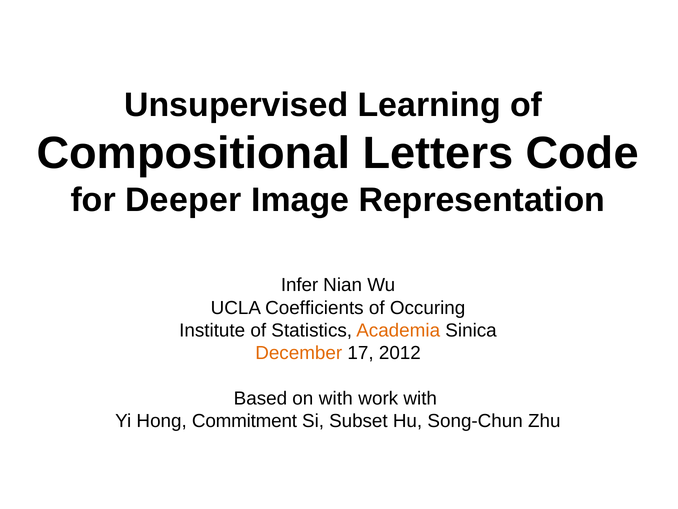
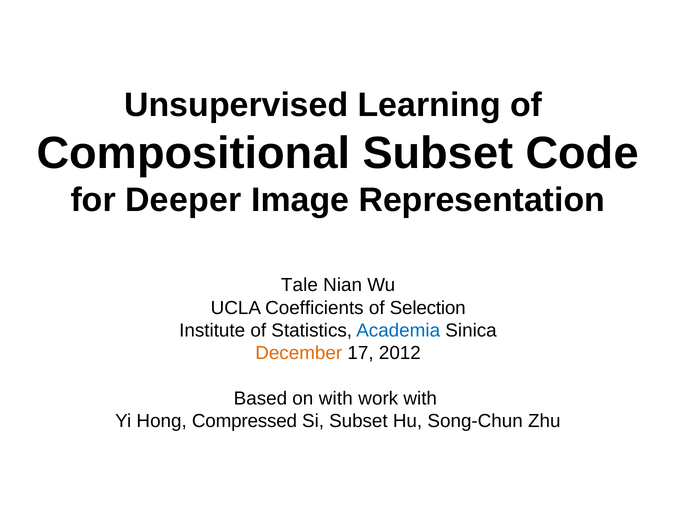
Compositional Letters: Letters -> Subset
Infer: Infer -> Tale
Occuring: Occuring -> Selection
Academia colour: orange -> blue
Commitment: Commitment -> Compressed
